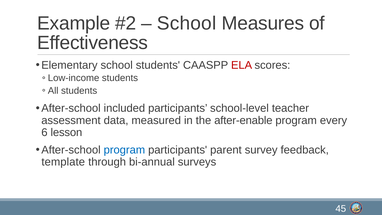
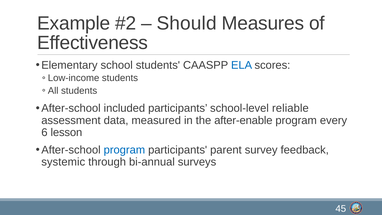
School at (187, 23): School -> Should
ELA colour: red -> blue
teacher: teacher -> reliable
template: template -> systemic
